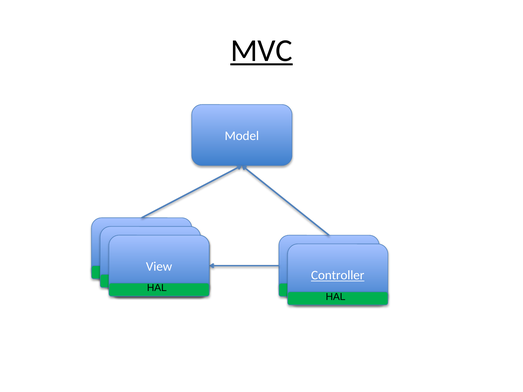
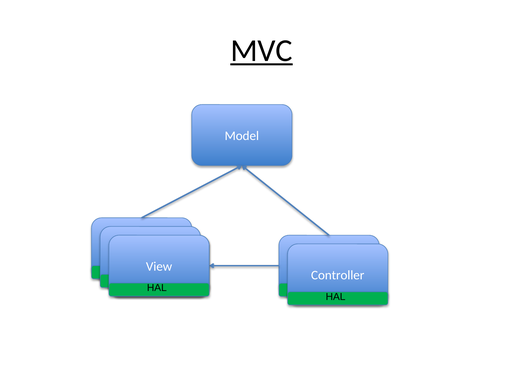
Controller at (338, 275) underline: present -> none
